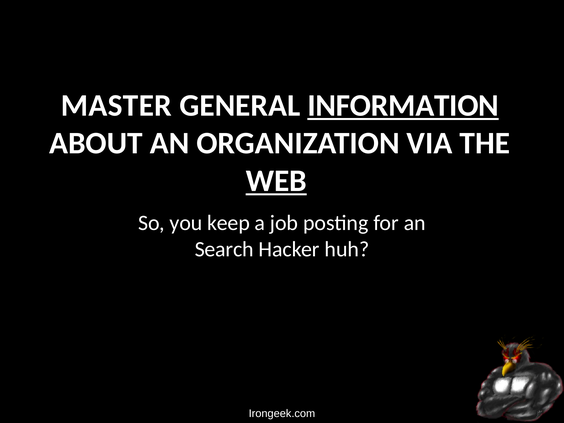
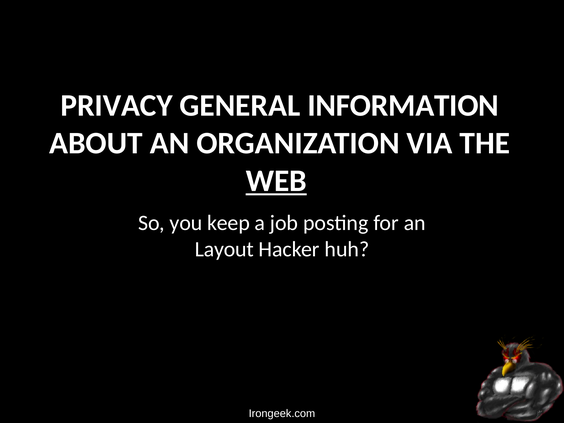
MASTER: MASTER -> PRIVACY
INFORMATION underline: present -> none
Search: Search -> Layout
